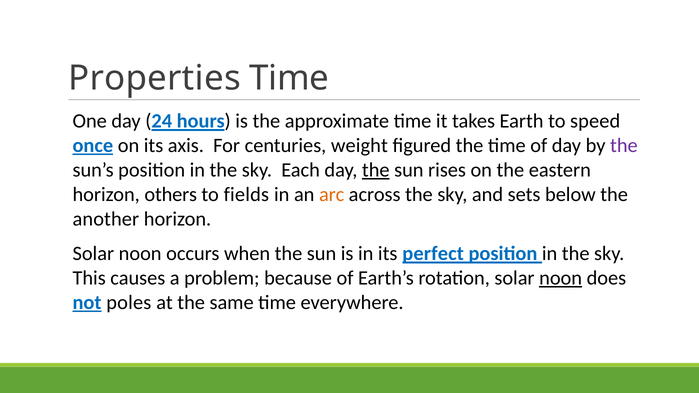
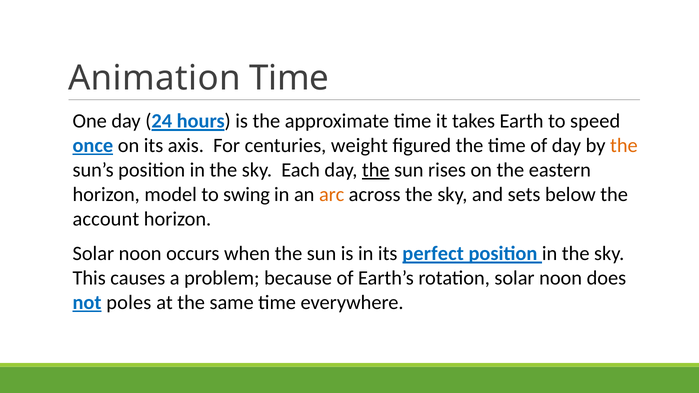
Properties: Properties -> Animation
the at (624, 146) colour: purple -> orange
others: others -> model
fields: fields -> swing
another: another -> account
noon at (561, 278) underline: present -> none
